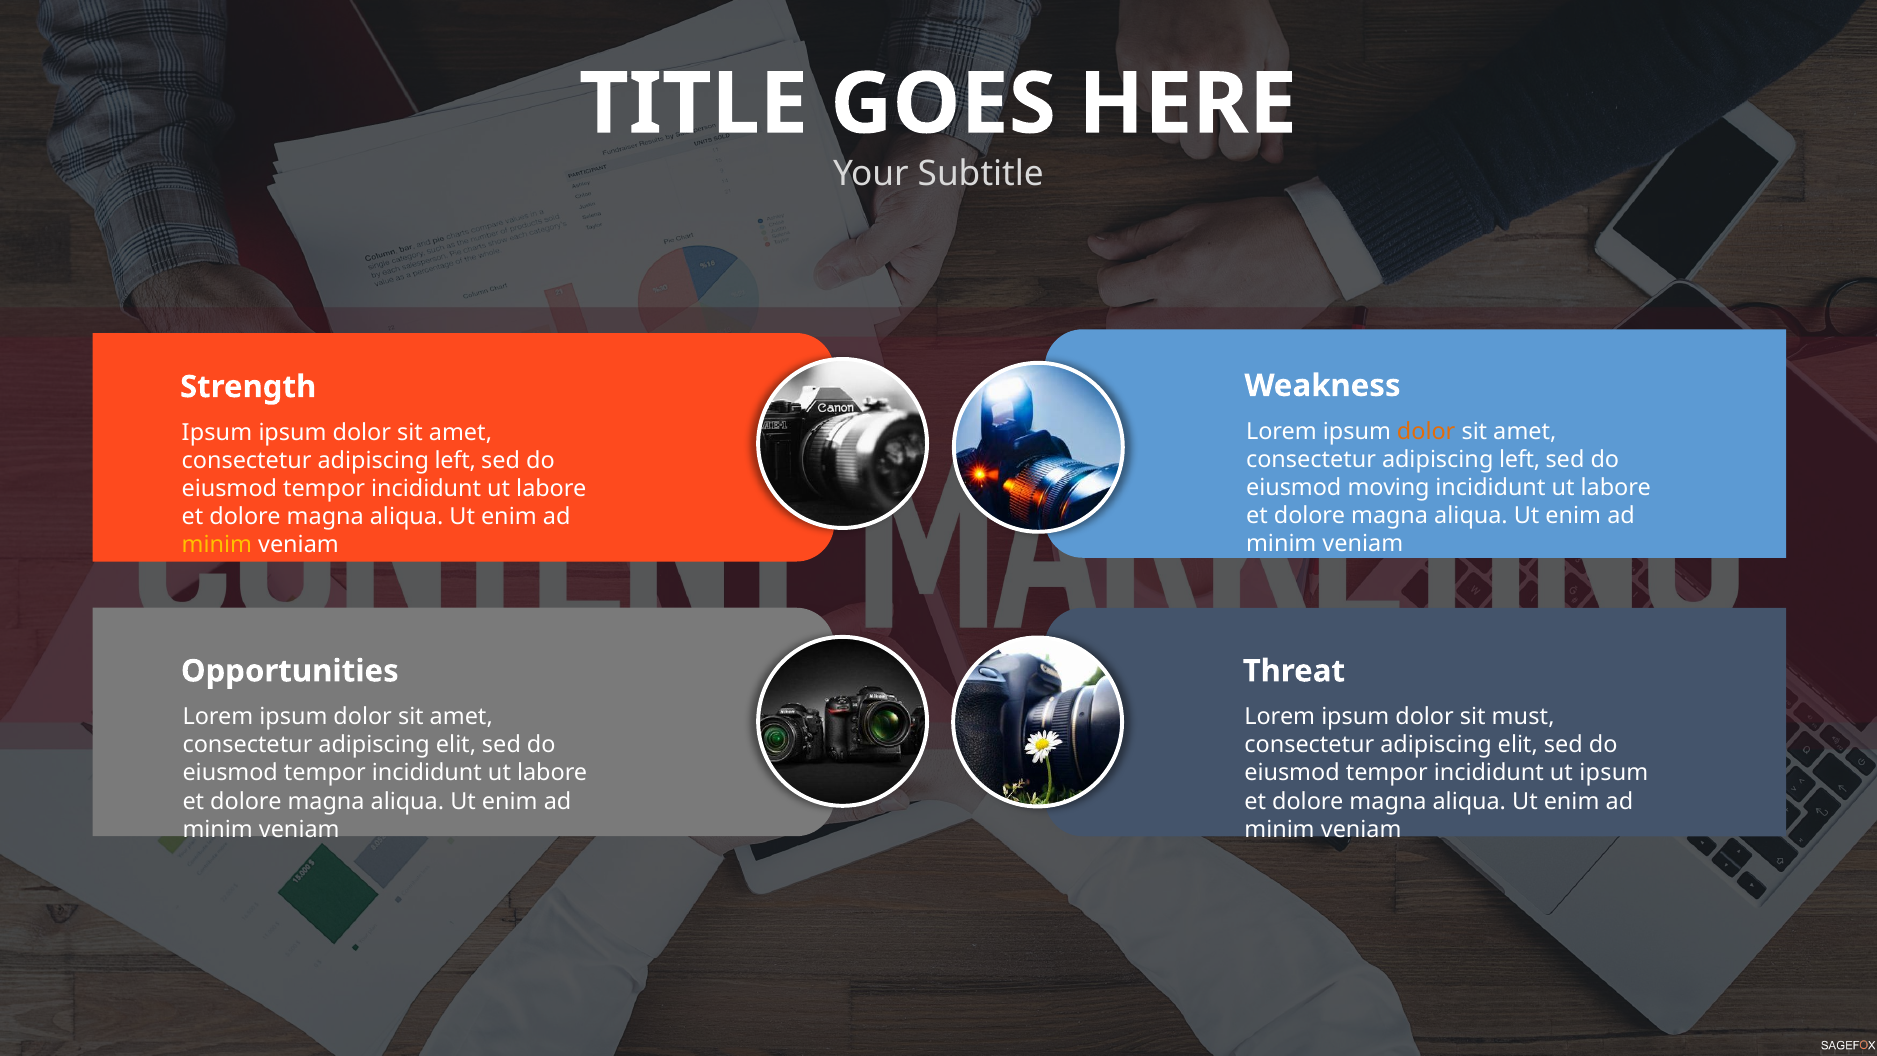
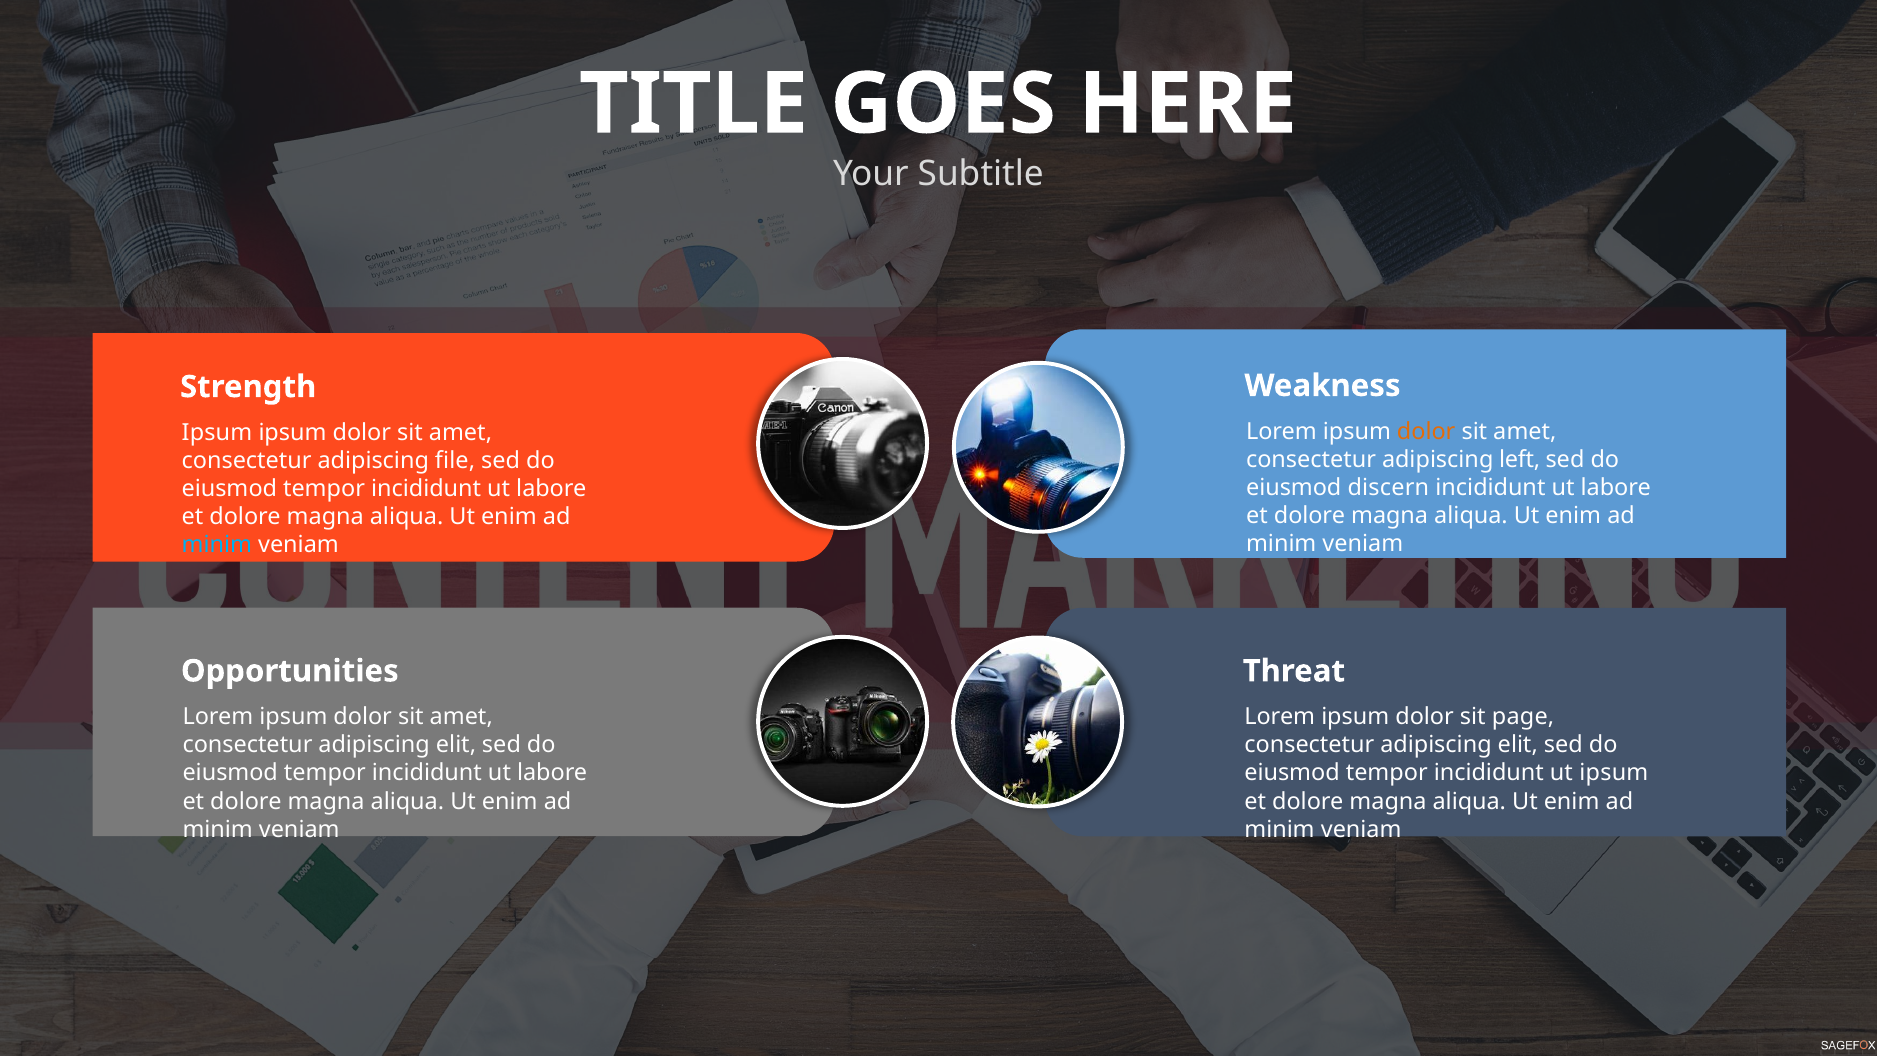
left at (455, 461): left -> file
moving: moving -> discern
minim at (217, 545) colour: yellow -> light blue
must: must -> page
